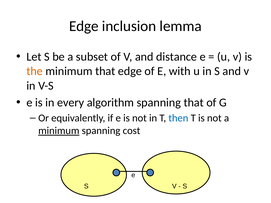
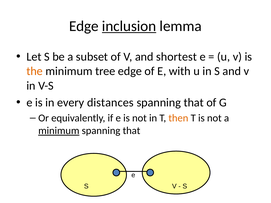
inclusion underline: none -> present
distance: distance -> shortest
minimum that: that -> tree
algorithm: algorithm -> distances
then colour: blue -> orange
cost at (132, 131): cost -> that
